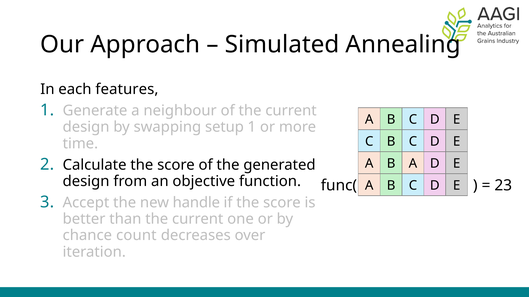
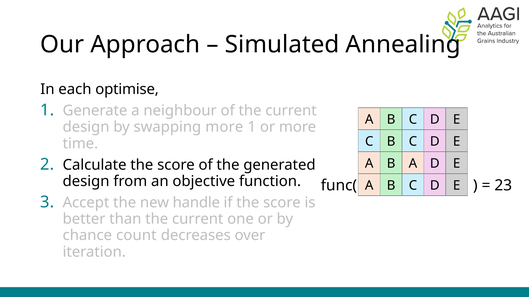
features: features -> optimise
swapping setup: setup -> more
